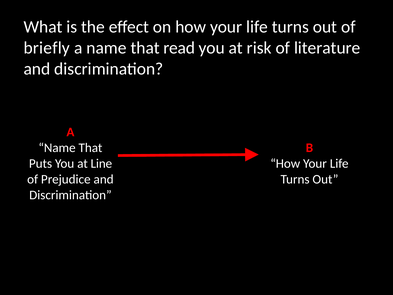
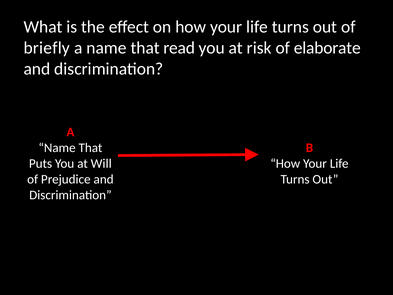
literature: literature -> elaborate
Line: Line -> Will
